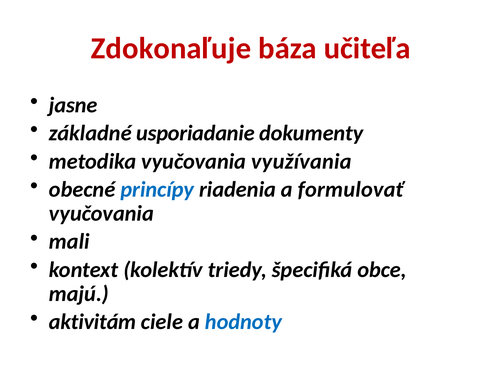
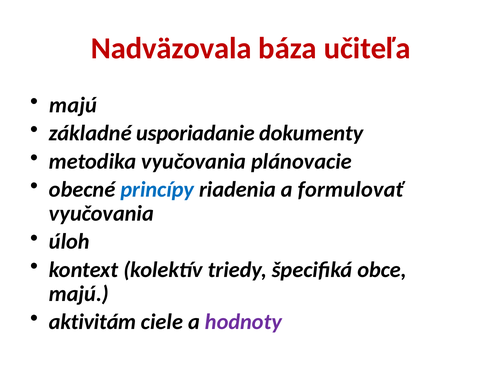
Zdokonaľuje: Zdokonaľuje -> Nadväzovala
jasne at (73, 105): jasne -> majú
využívania: využívania -> plánovacie
mali: mali -> úloh
hodnoty colour: blue -> purple
